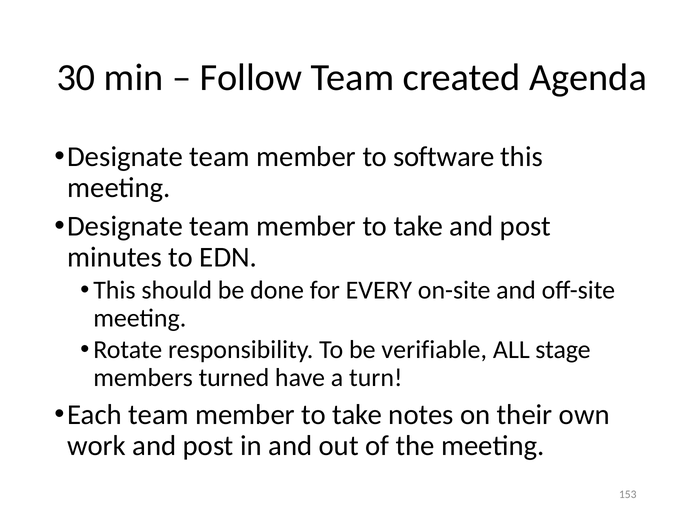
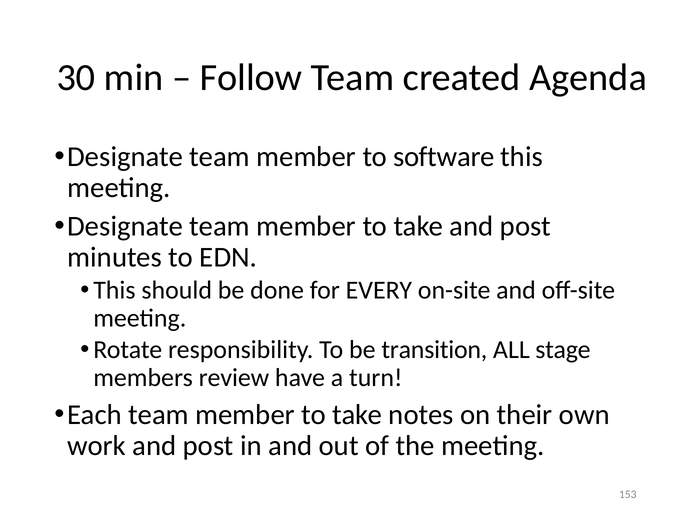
verifiable: verifiable -> transition
turned: turned -> review
